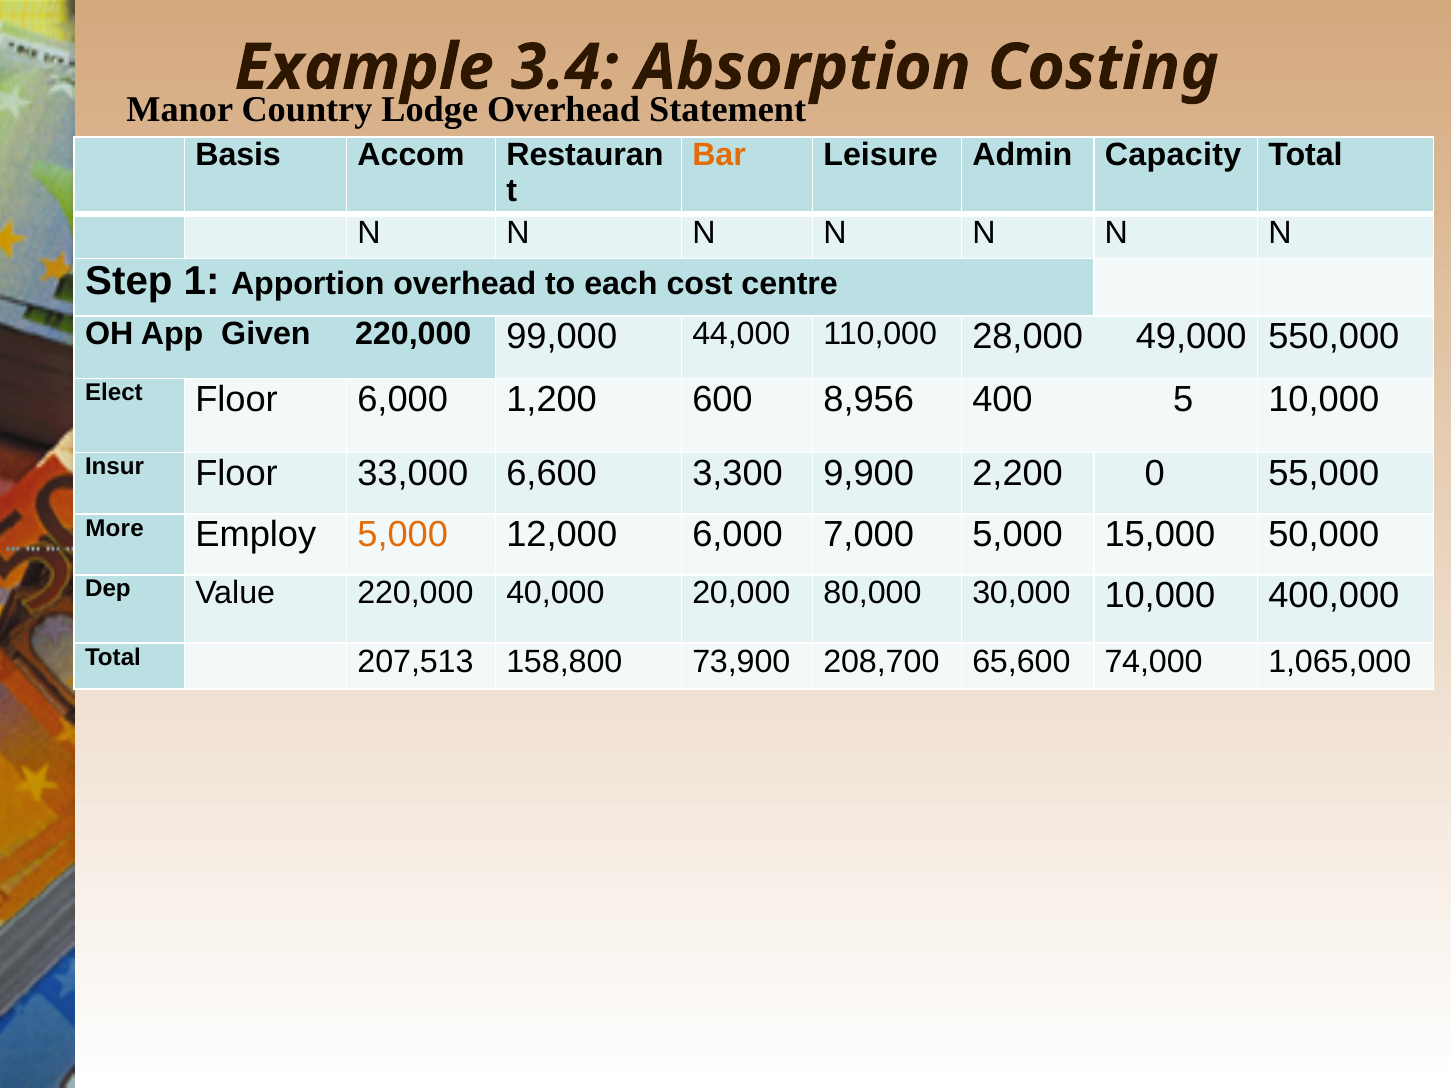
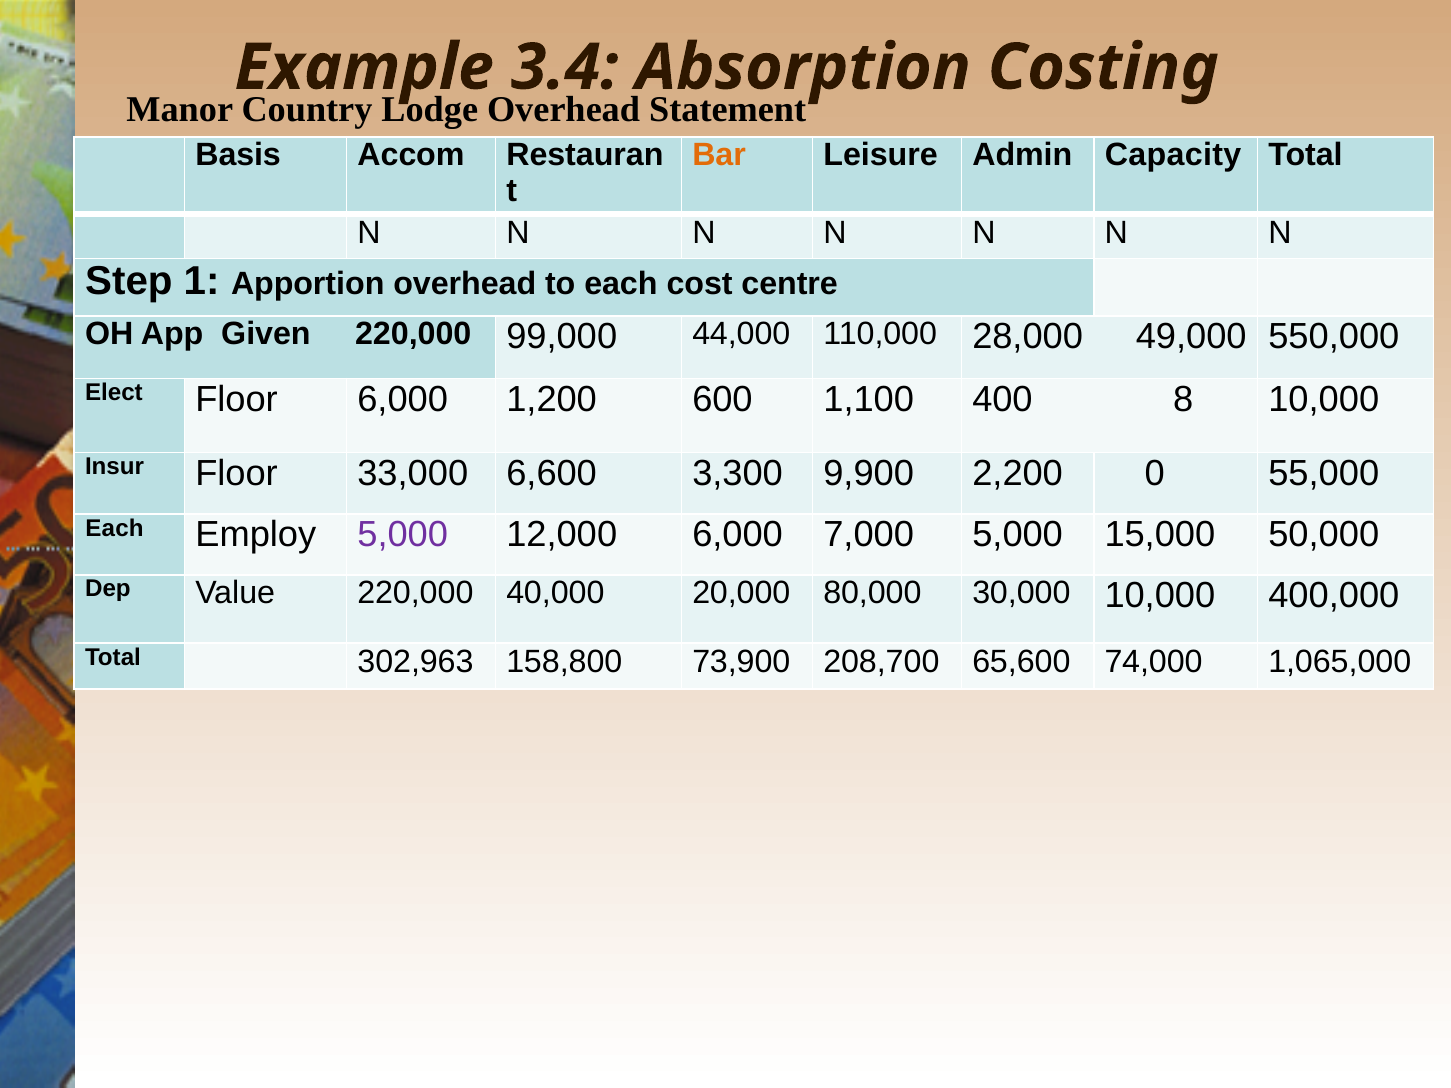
8,956: 8,956 -> 1,100
5: 5 -> 8
More at (114, 528): More -> Each
5,000 at (403, 535) colour: orange -> purple
207,513: 207,513 -> 302,963
